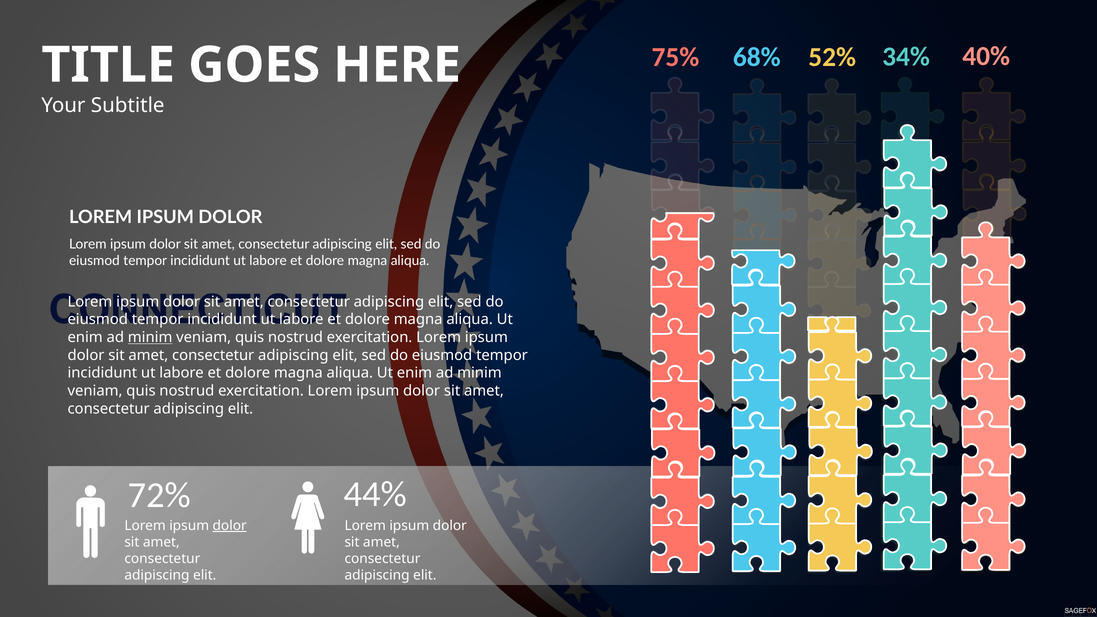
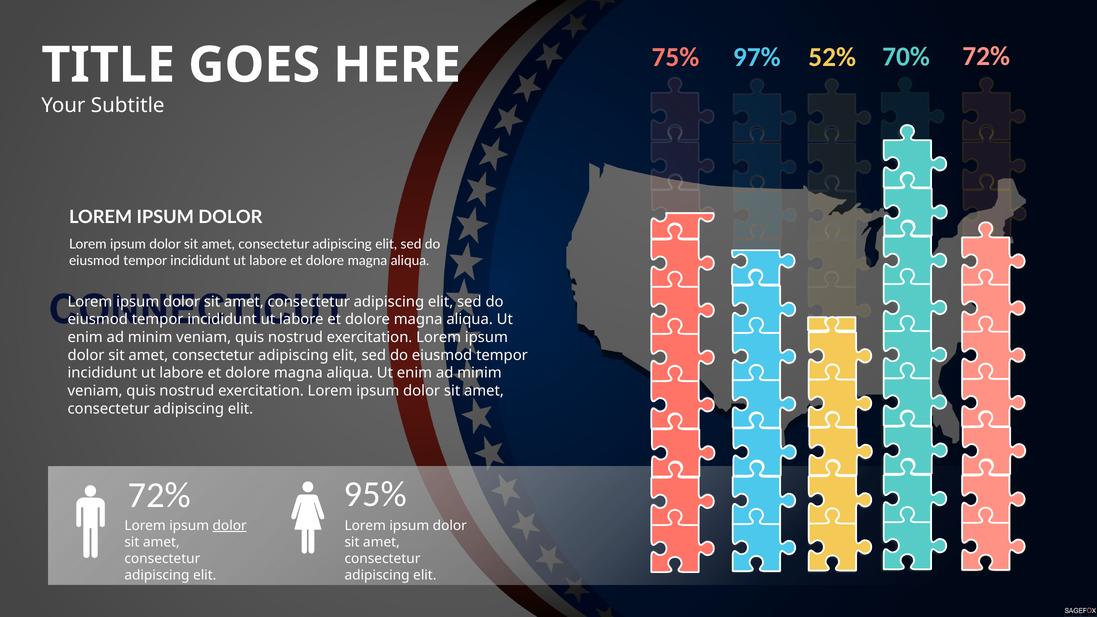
40% at (986, 56): 40% -> 72%
68%: 68% -> 97%
34%: 34% -> 70%
minim at (150, 337) underline: present -> none
44%: 44% -> 95%
